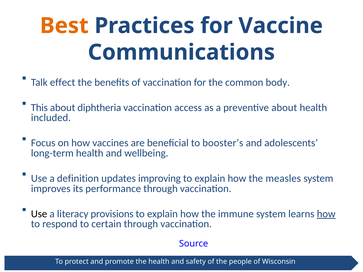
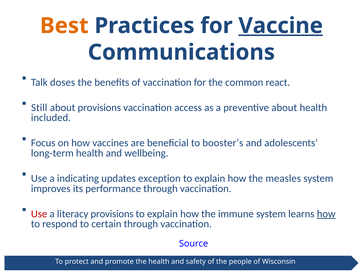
Vaccine underline: none -> present
effect: effect -> doses
body: body -> react
This: This -> Still
about diphtheria: diphtheria -> provisions
definition: definition -> indicating
improving: improving -> exception
Use at (39, 214) colour: black -> red
